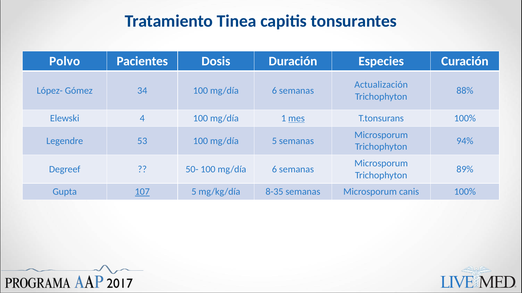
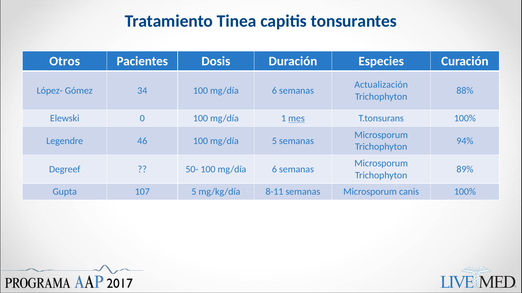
Polvo: Polvo -> Otros
4: 4 -> 0
53: 53 -> 46
107 underline: present -> none
8-35: 8-35 -> 8-11
